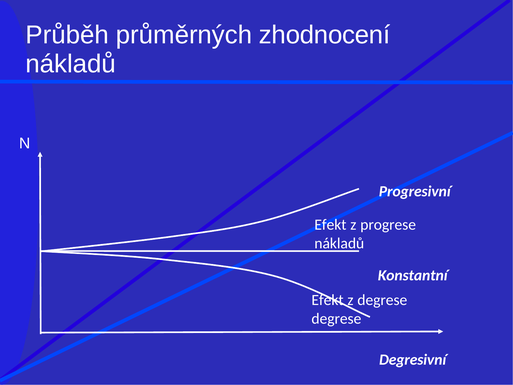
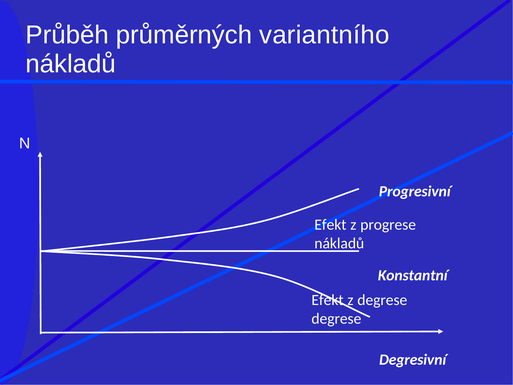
zhodnocení: zhodnocení -> variantního
